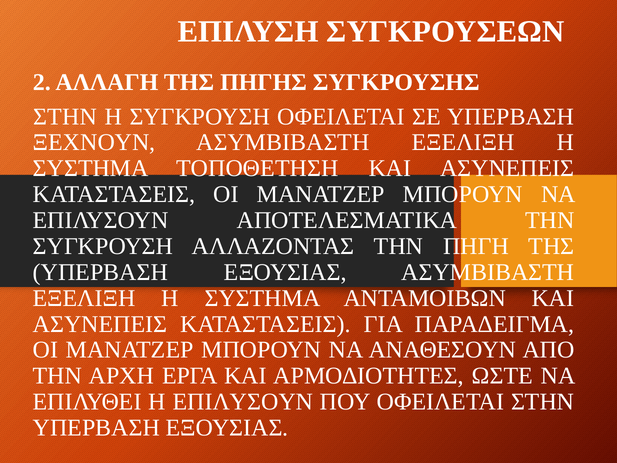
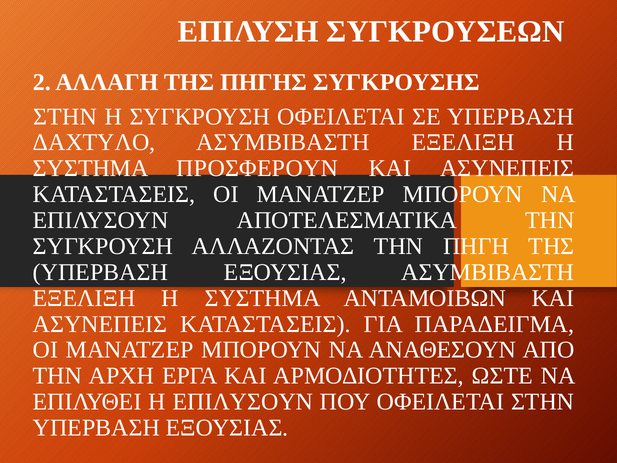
ΞΕΧΝΟΥΝ: ΞΕΧΝΟΥΝ -> ΔΑΧΤΥΛΟ
ΤΟΠΟΘΕΤΗΣΗ: ΤΟΠΟΘΕΤΗΣΗ -> ΠΡΟΣΦΕΡΟΥΝ
